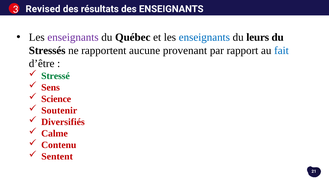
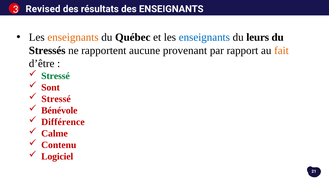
enseignants at (73, 37) colour: purple -> orange
fait colour: blue -> orange
Sens: Sens -> Sont
Science at (56, 99): Science -> Stressé
Soutenir: Soutenir -> Bénévole
Diversifiés: Diversifiés -> Différence
Sentent: Sentent -> Logiciel
